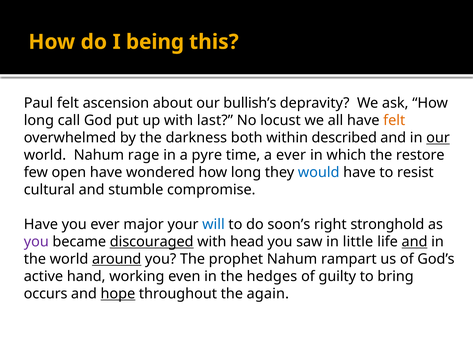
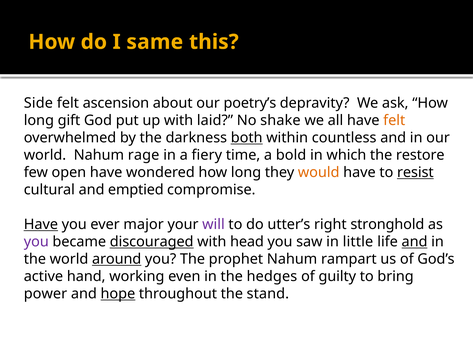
being: being -> same
Paul: Paul -> Side
bullish’s: bullish’s -> poetry’s
call: call -> gift
last: last -> laid
locust: locust -> shake
both underline: none -> present
described: described -> countless
our at (438, 138) underline: present -> none
pyre: pyre -> fiery
a ever: ever -> bold
would colour: blue -> orange
resist underline: none -> present
stumble: stumble -> emptied
Have at (41, 224) underline: none -> present
will colour: blue -> purple
soon’s: soon’s -> utter’s
occurs: occurs -> power
again: again -> stand
